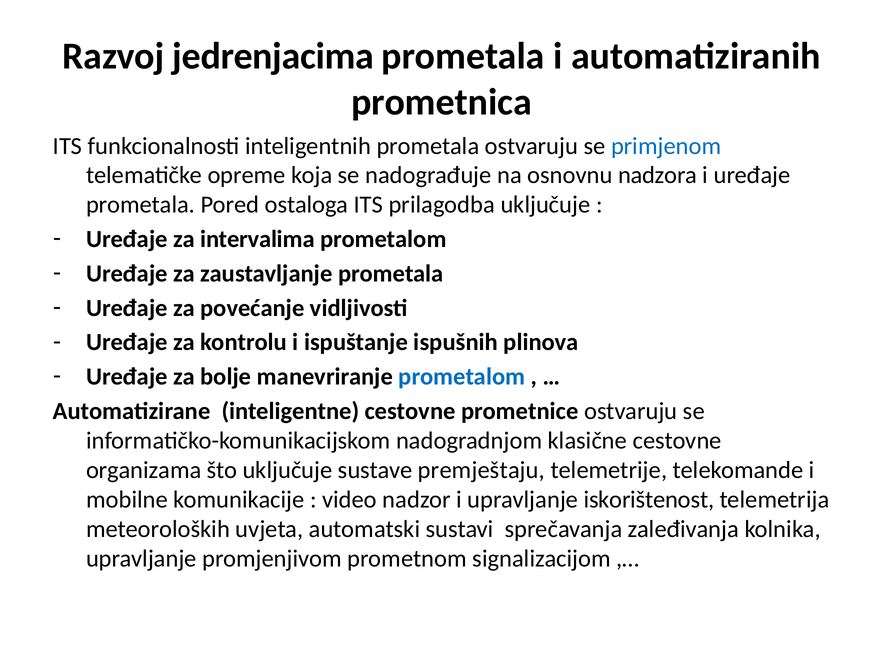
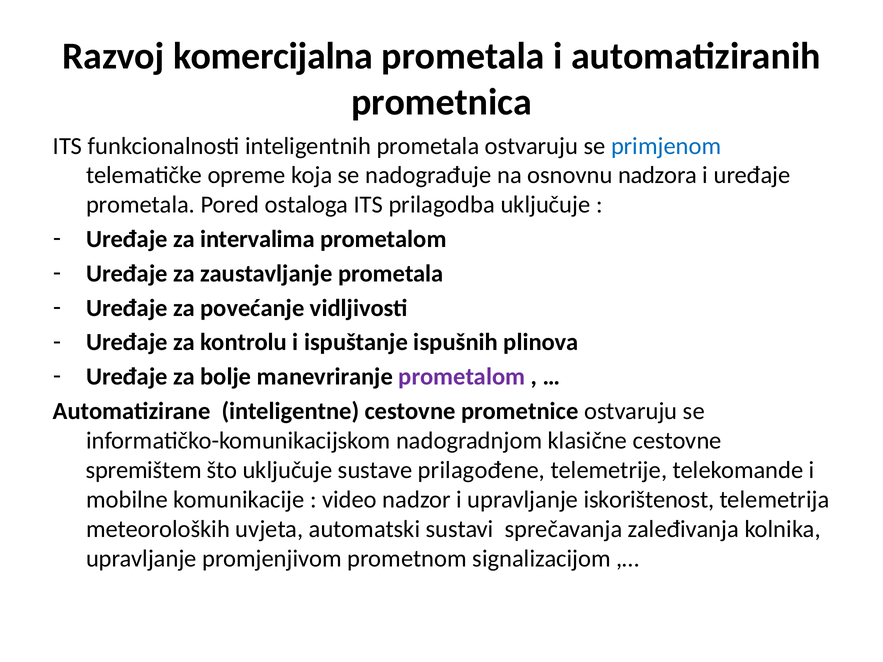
jedrenjacima: jedrenjacima -> komercijalna
prometalom at (462, 377) colour: blue -> purple
organizama: organizama -> spremištem
premještaju: premještaju -> prilagođene
